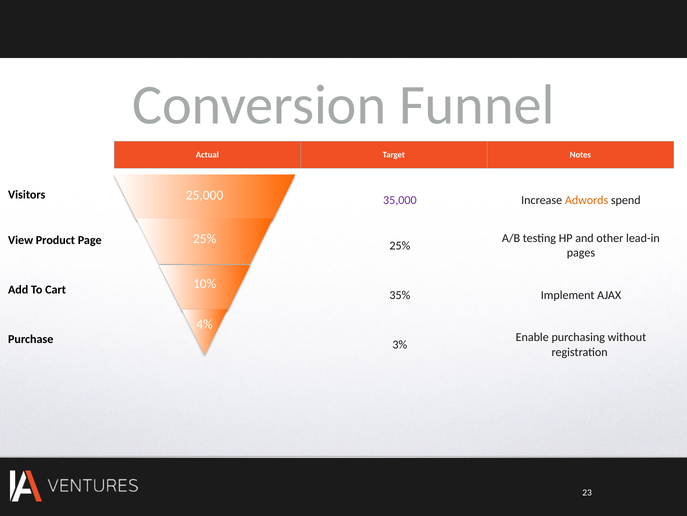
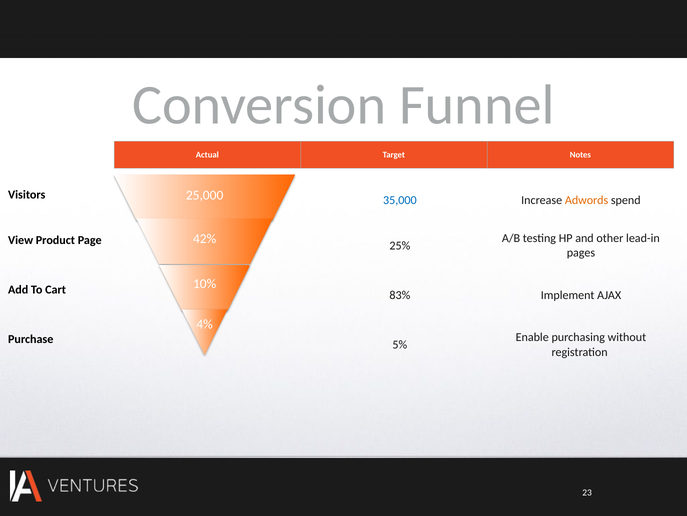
35,000 colour: purple -> blue
25% at (205, 238): 25% -> 42%
35%: 35% -> 83%
3%: 3% -> 5%
